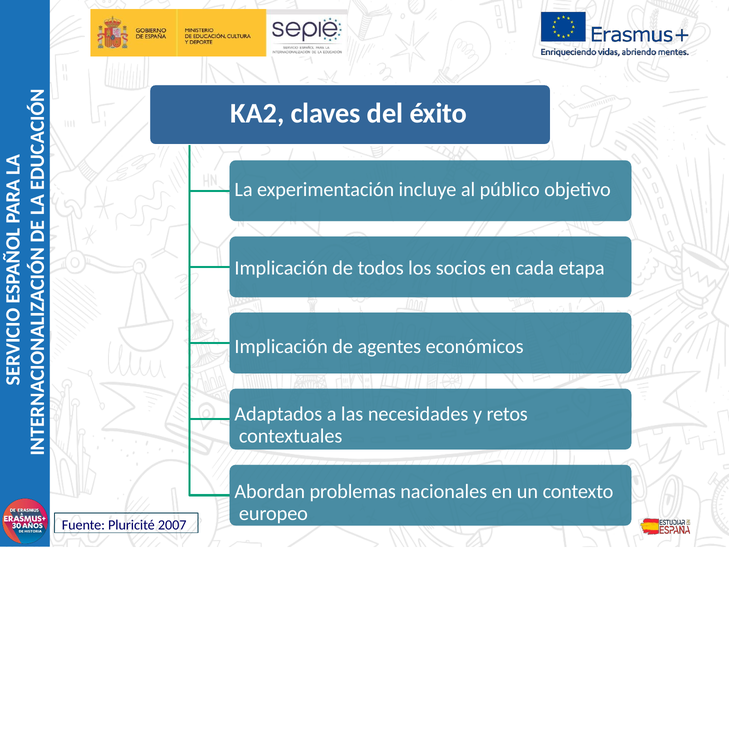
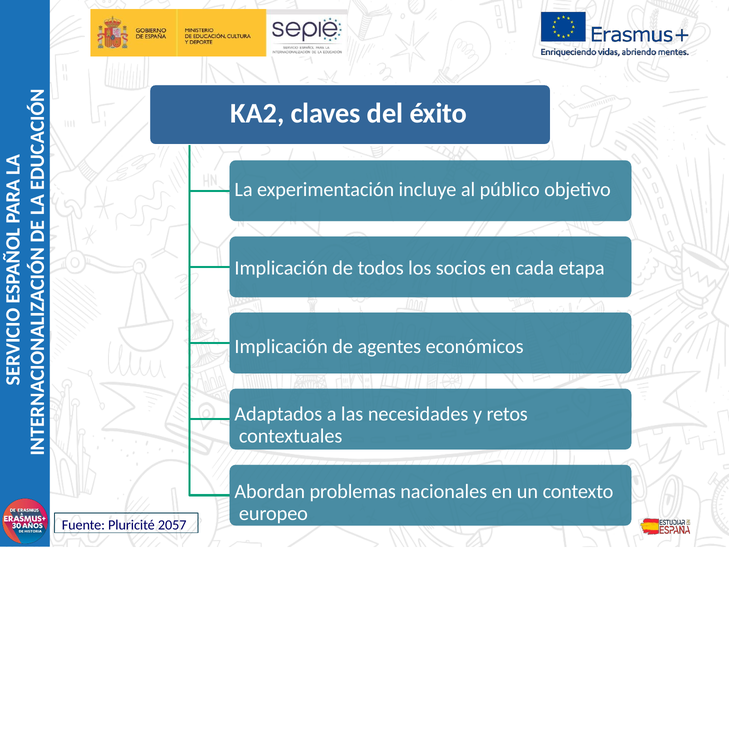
2007: 2007 -> 2057
